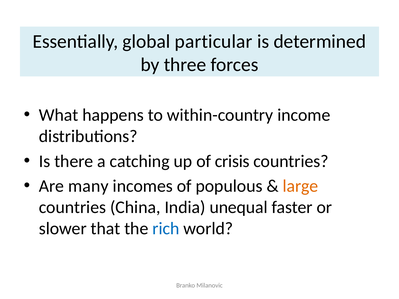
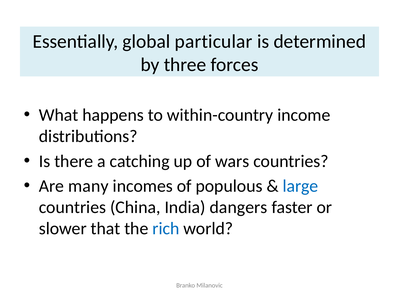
crisis: crisis -> wars
large colour: orange -> blue
unequal: unequal -> dangers
